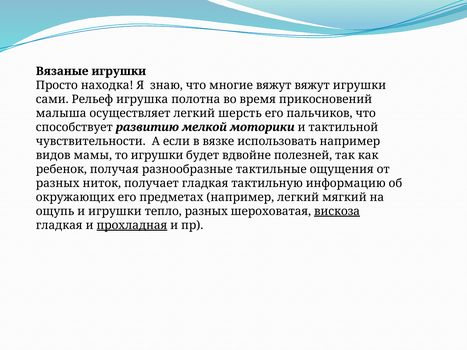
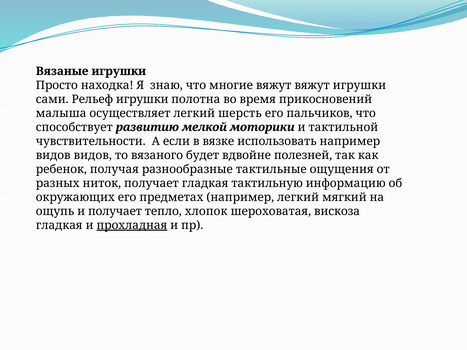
Рельеф игрушка: игрушка -> игрушки
видов мамы: мамы -> видов
то игрушки: игрушки -> вязаного
и игрушки: игрушки -> получает
тепло разных: разных -> хлопок
вискоза underline: present -> none
